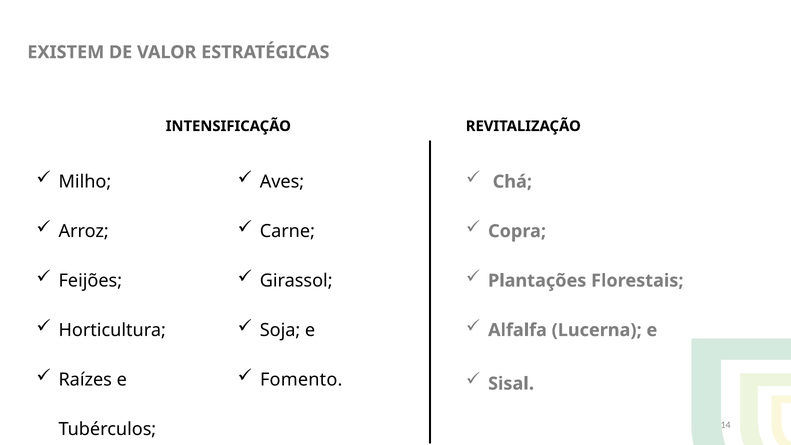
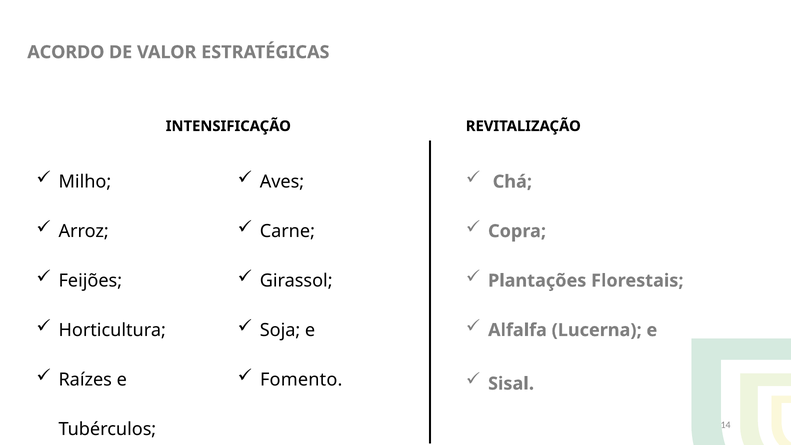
EXISTEM: EXISTEM -> ACORDO
